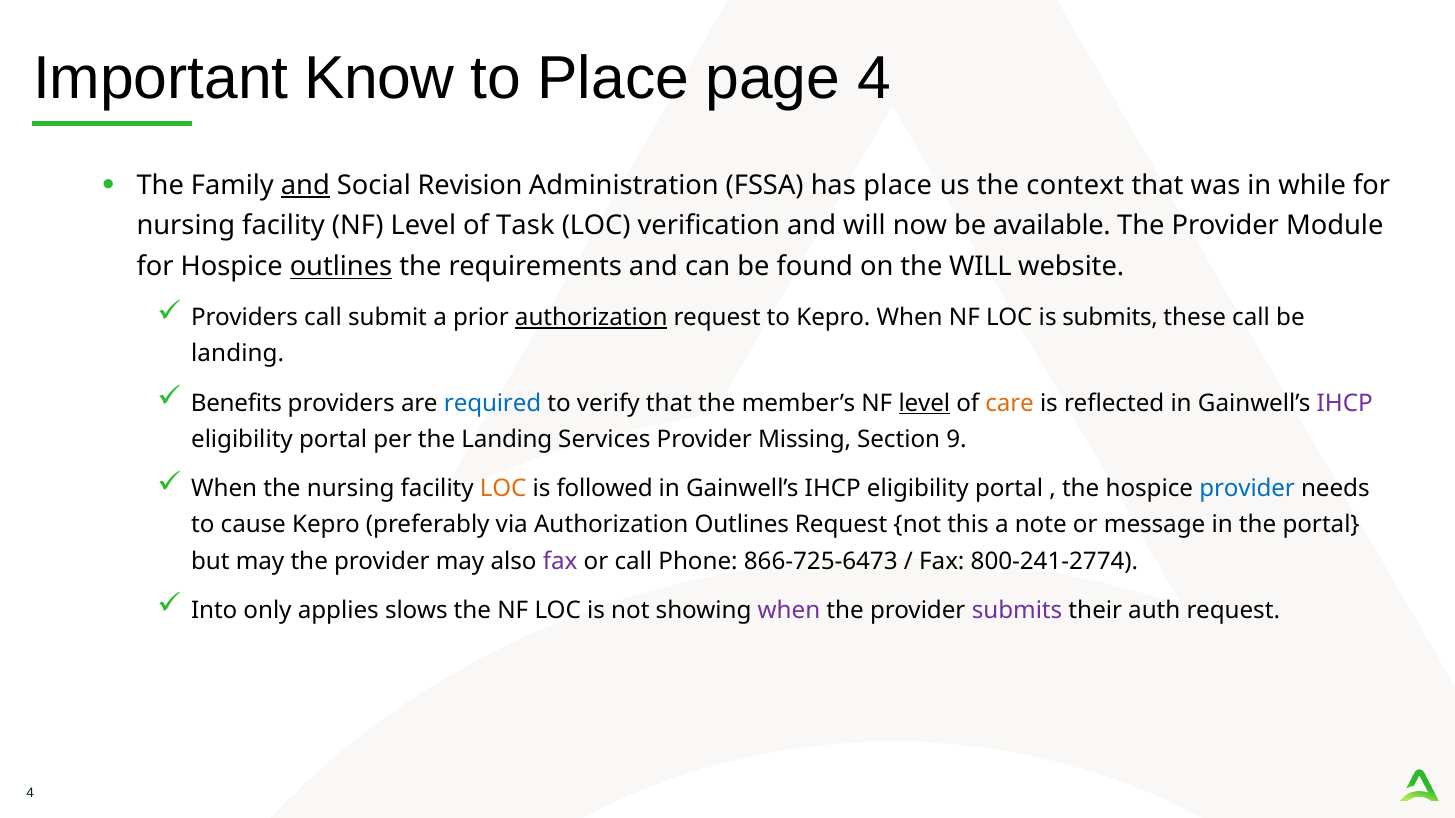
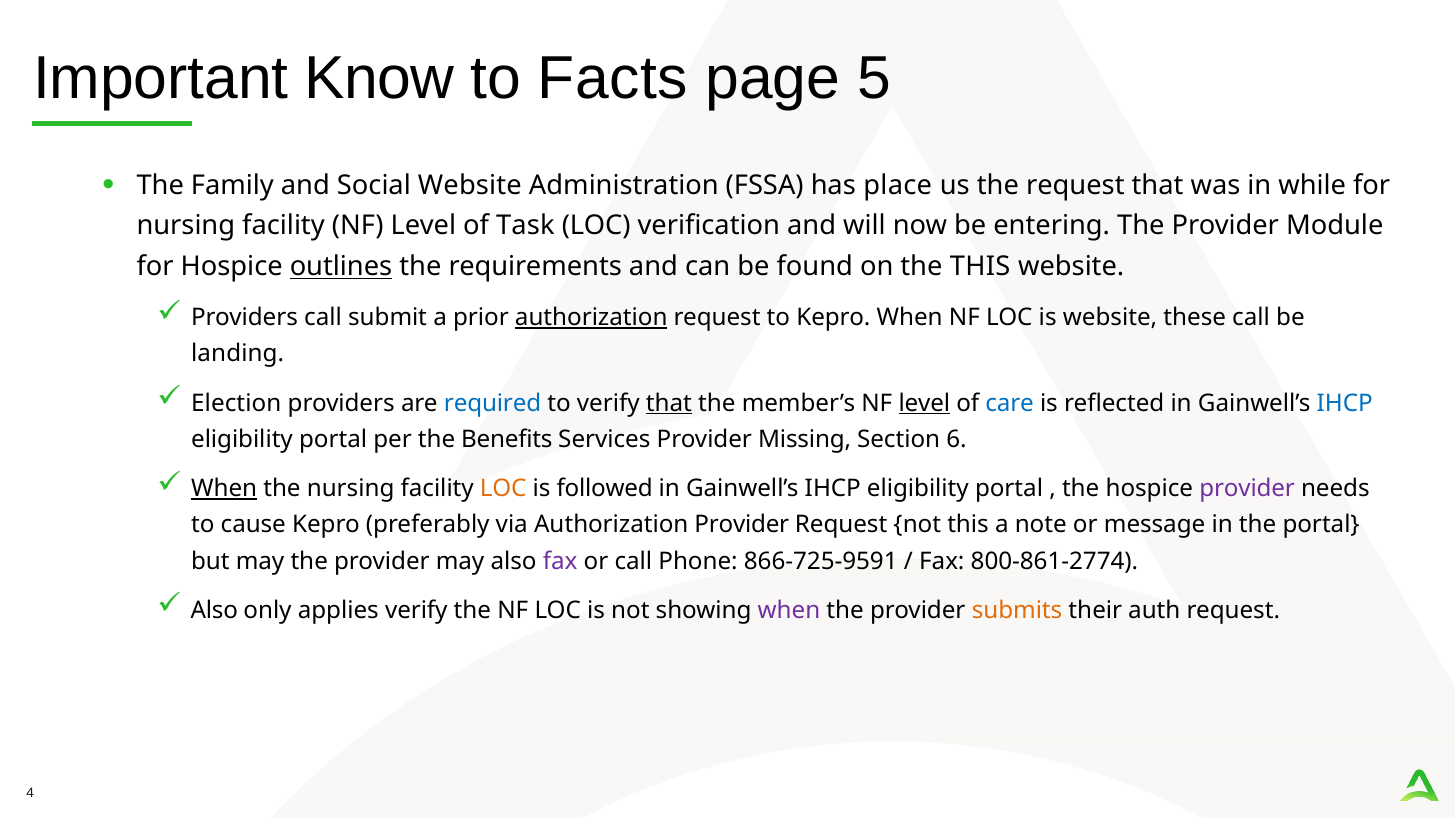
to Place: Place -> Facts
page 4: 4 -> 5
and at (305, 185) underline: present -> none
Social Revision: Revision -> Website
the context: context -> request
available: available -> entering
the WILL: WILL -> THIS
is submits: submits -> website
Benefits: Benefits -> Election
that at (669, 403) underline: none -> present
care colour: orange -> blue
IHCP at (1345, 403) colour: purple -> blue
the Landing: Landing -> Benefits
9: 9 -> 6
When at (224, 489) underline: none -> present
provider at (1247, 489) colour: blue -> purple
Authorization Outlines: Outlines -> Provider
866-725-6473: 866-725-6473 -> 866-725-9591
800-241-2774: 800-241-2774 -> 800-861-2774
Into at (214, 611): Into -> Also
applies slows: slows -> verify
submits at (1017, 611) colour: purple -> orange
